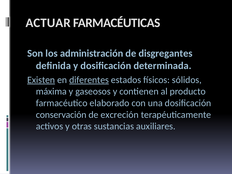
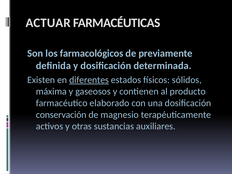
administración: administración -> farmacológicos
disgregantes: disgregantes -> previamente
Existen underline: present -> none
excreción: excreción -> magnesio
